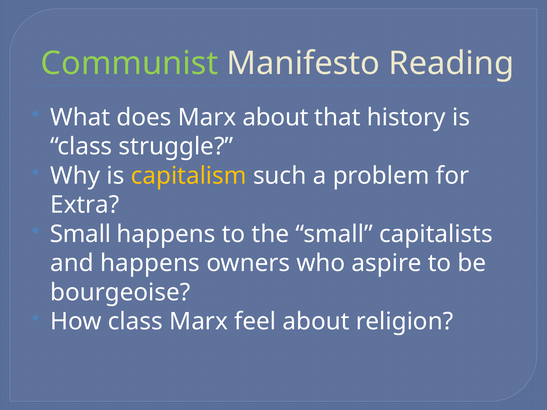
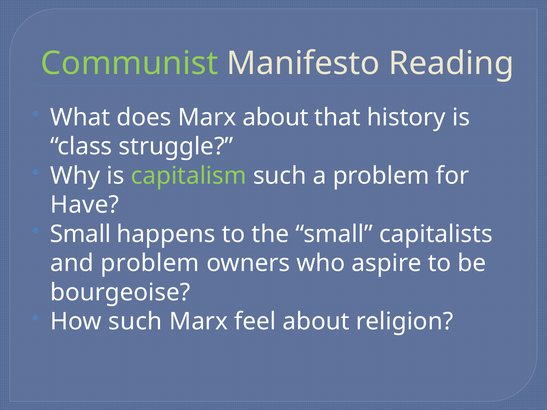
capitalism colour: yellow -> light green
Extra: Extra -> Have
and happens: happens -> problem
How class: class -> such
